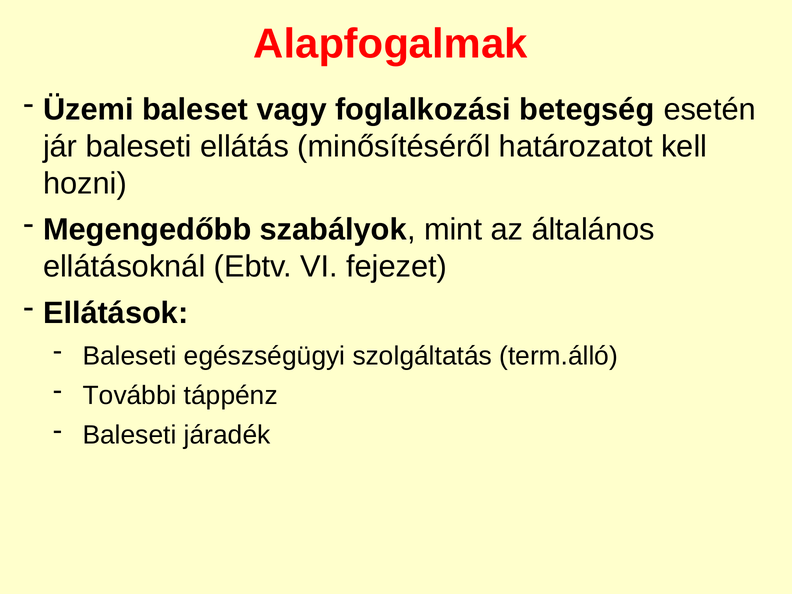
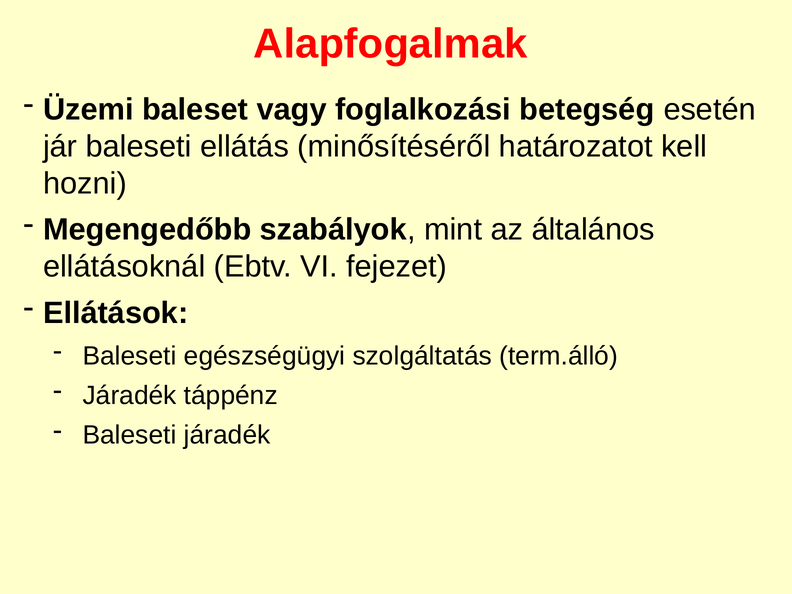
További at (130, 396): További -> Járadék
